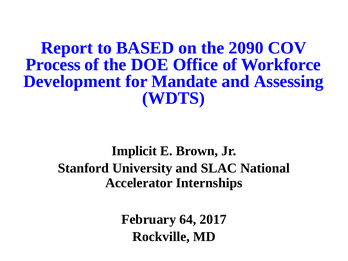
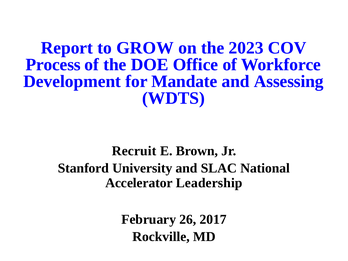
BASED: BASED -> GROW
2090: 2090 -> 2023
Implicit: Implicit -> Recruit
Internships: Internships -> Leadership
64: 64 -> 26
